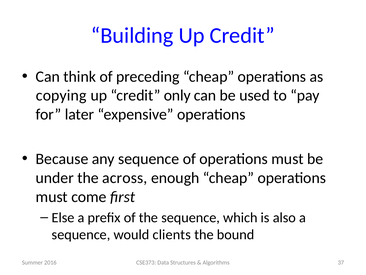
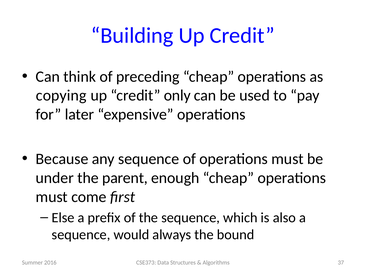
across: across -> parent
clients: clients -> always
